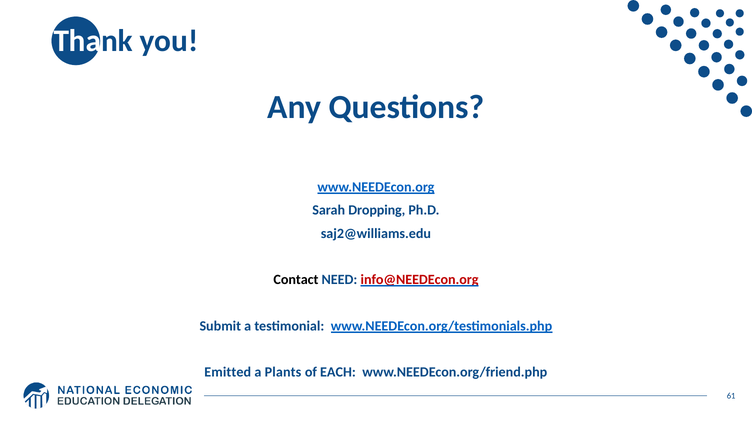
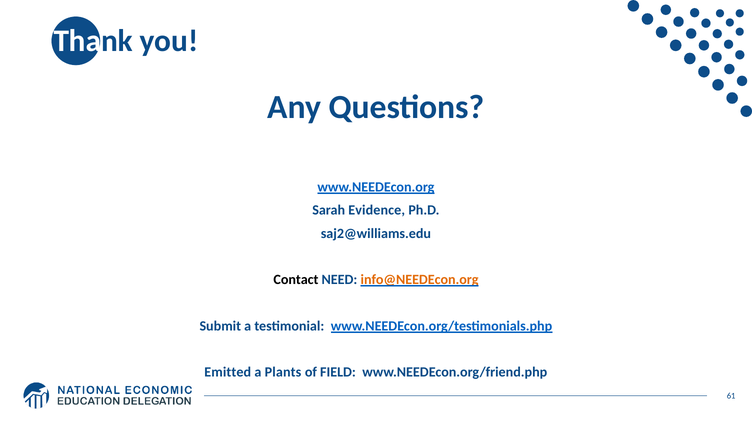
Dropping: Dropping -> Evidence
info@NEEDEcon.org colour: red -> orange
EACH: EACH -> FIELD
